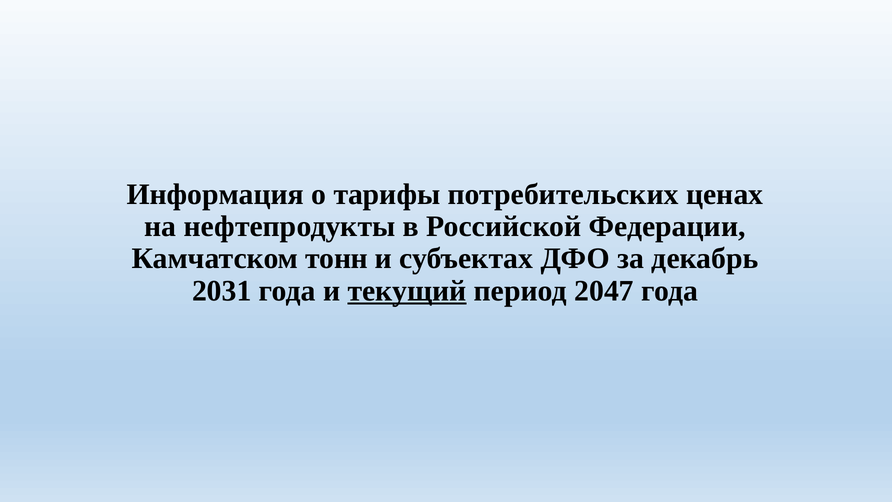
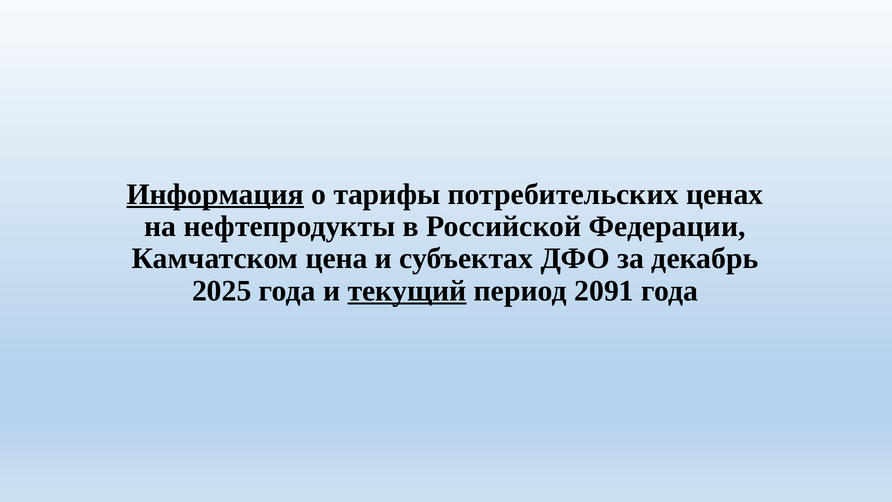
Информация underline: none -> present
тонн: тонн -> цена
2031: 2031 -> 2025
2047: 2047 -> 2091
